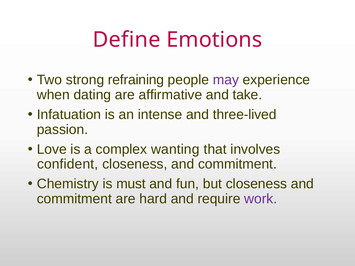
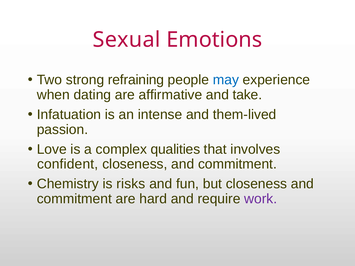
Define: Define -> Sexual
may colour: purple -> blue
three-lived: three-lived -> them-lived
wanting: wanting -> qualities
must: must -> risks
